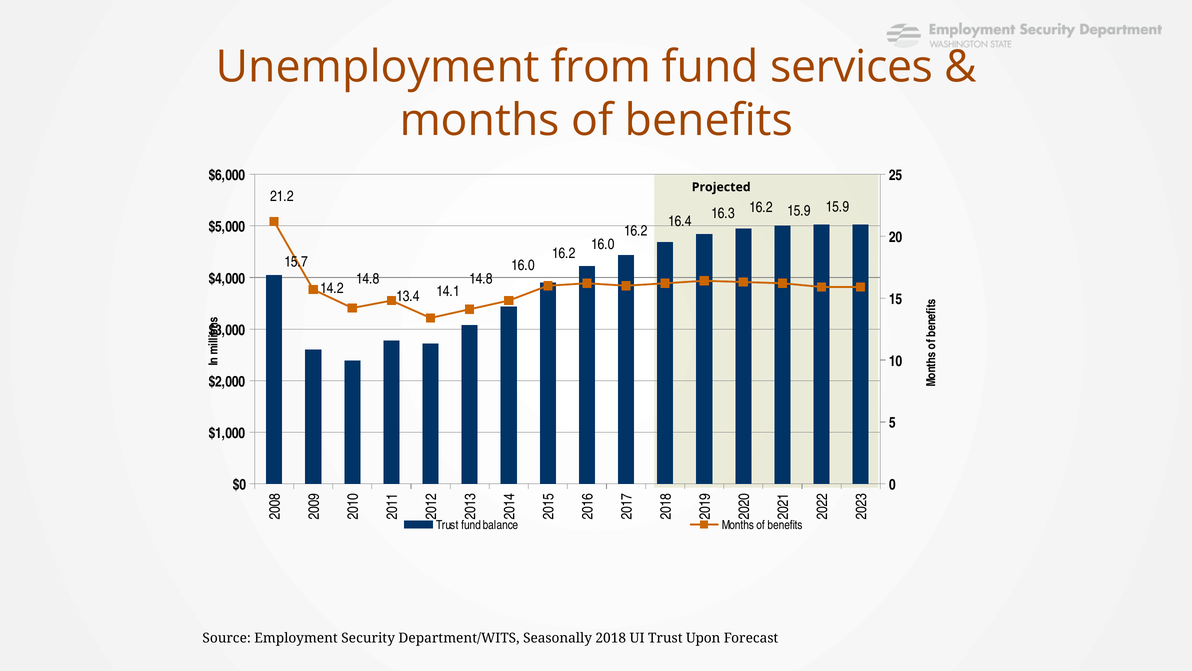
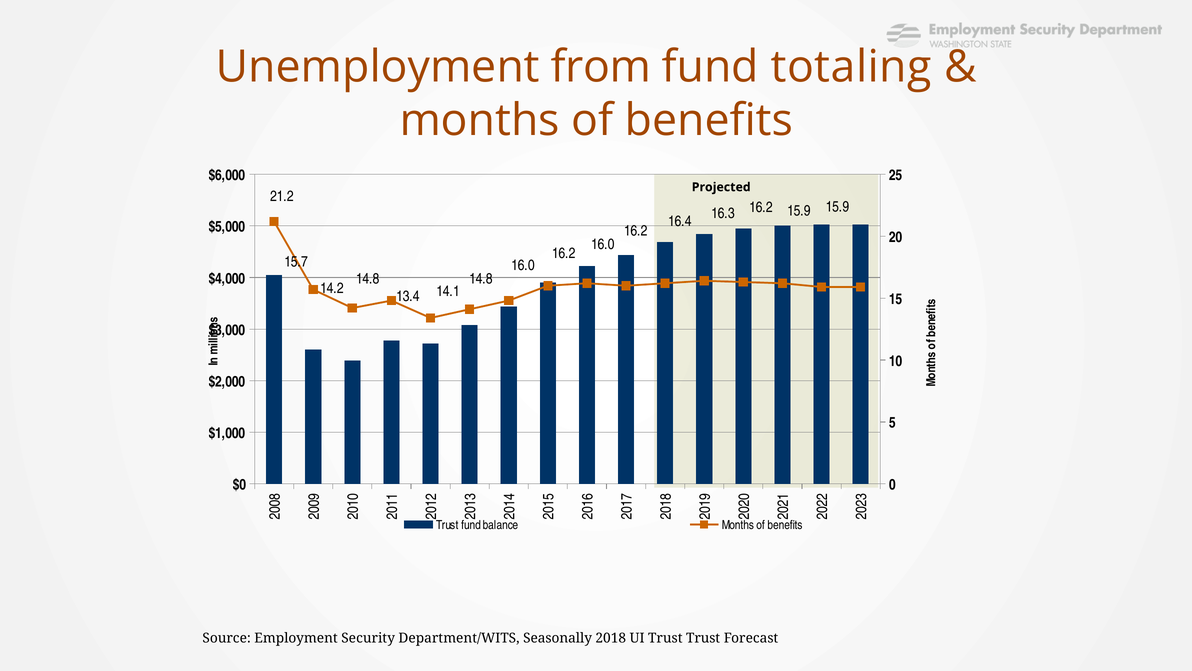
services: services -> totaling
Trust Upon: Upon -> Trust
